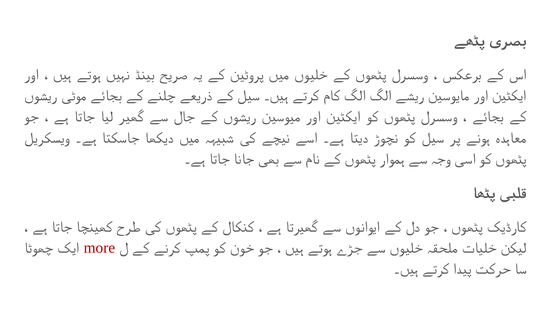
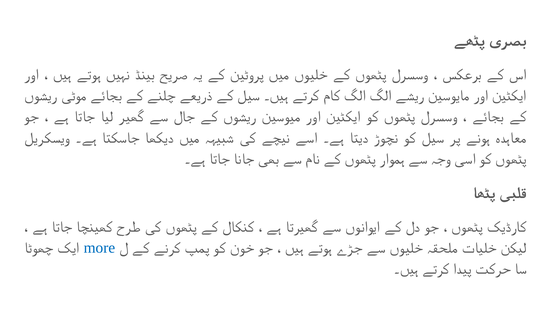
more colour: red -> blue
